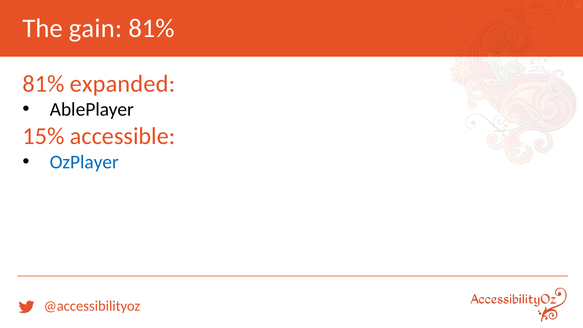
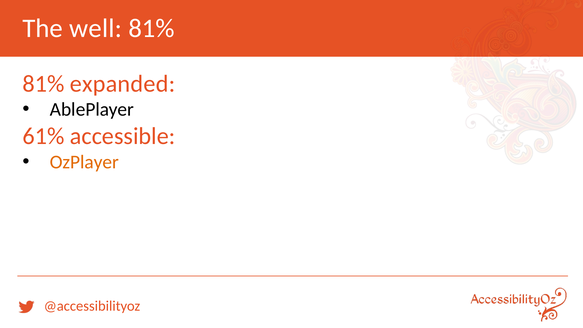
gain: gain -> well
15%: 15% -> 61%
OzPlayer colour: blue -> orange
